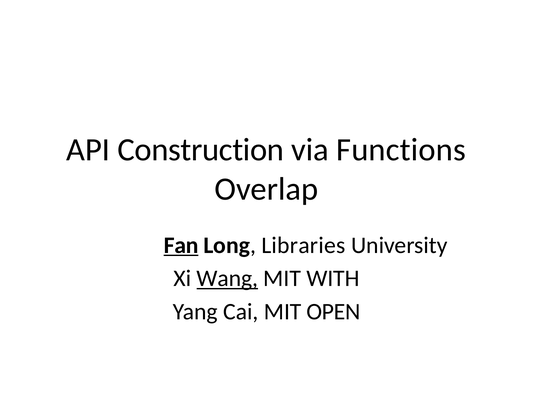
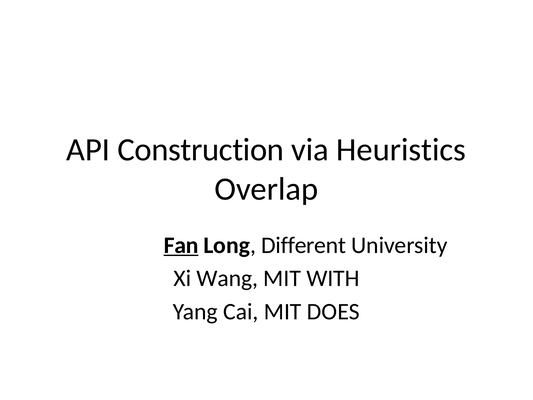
Functions: Functions -> Heuristics
Libraries: Libraries -> Different
Wang underline: present -> none
OPEN: OPEN -> DOES
